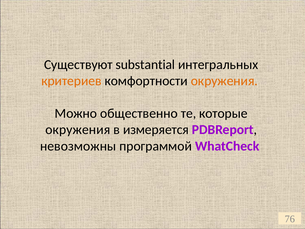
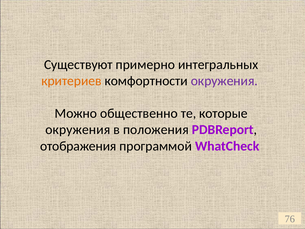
substantial: substantial -> примерно
окружения at (224, 81) colour: orange -> purple
измеряется: измеряется -> положения
невозможны: невозможны -> отображения
